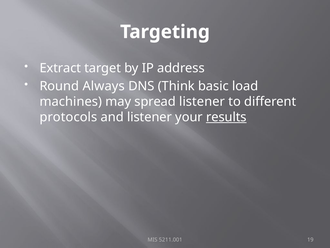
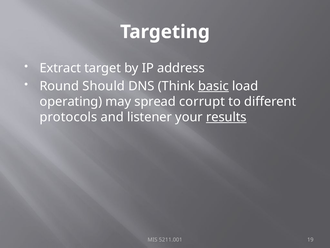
Always: Always -> Should
basic underline: none -> present
machines: machines -> operating
spread listener: listener -> corrupt
